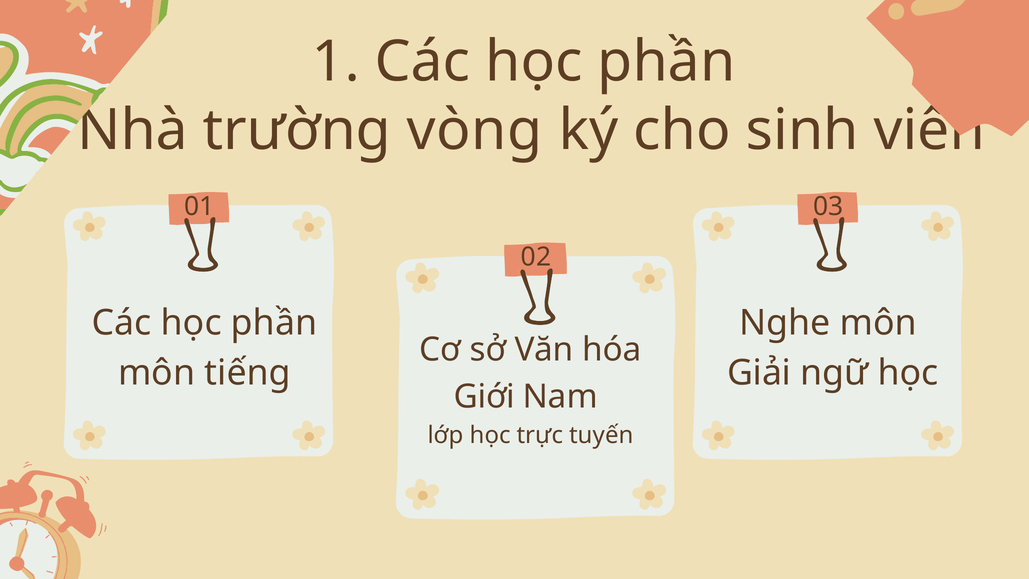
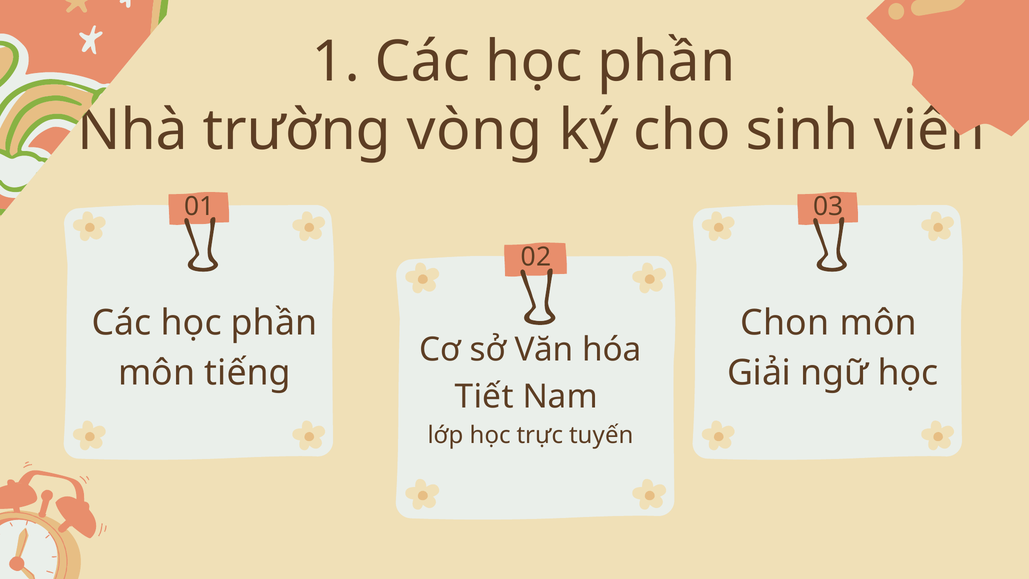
Nghe: Nghe -> Chọn
Giới: Giới -> Tiết
